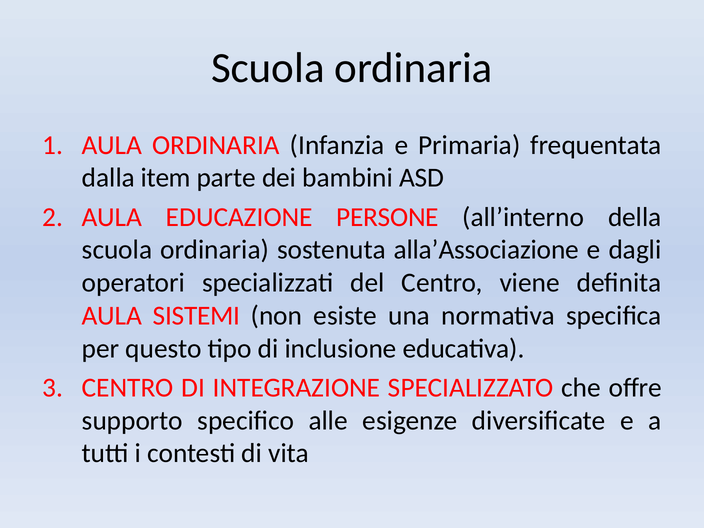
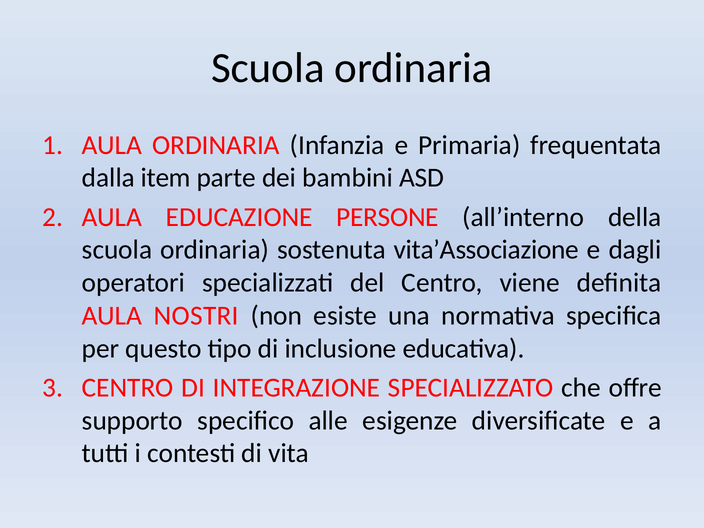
alla’Associazione: alla’Associazione -> vita’Associazione
SISTEMI: SISTEMI -> NOSTRI
